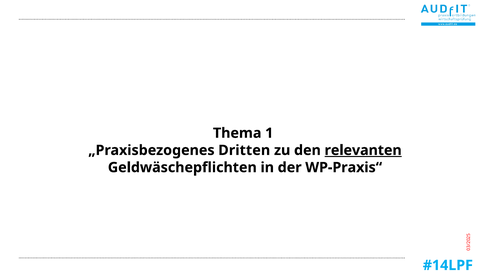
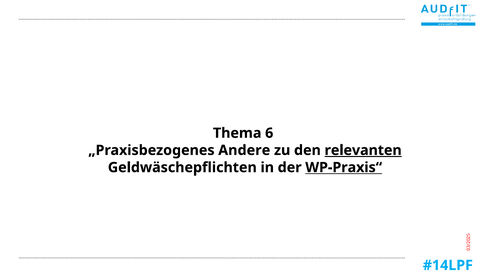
1: 1 -> 6
Dritten: Dritten -> Andere
WP-Praxis“ underline: none -> present
